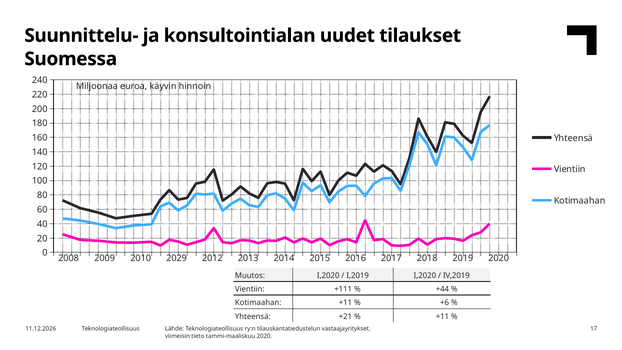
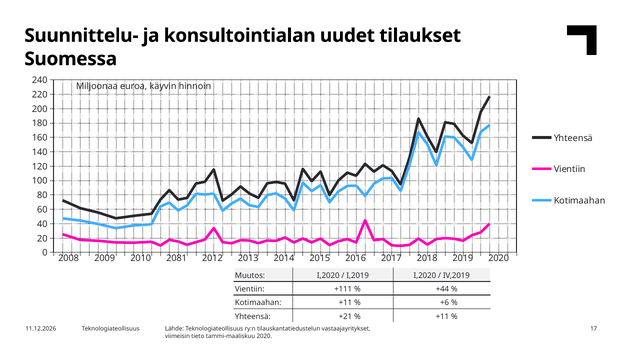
2029: 2029 -> 2081
